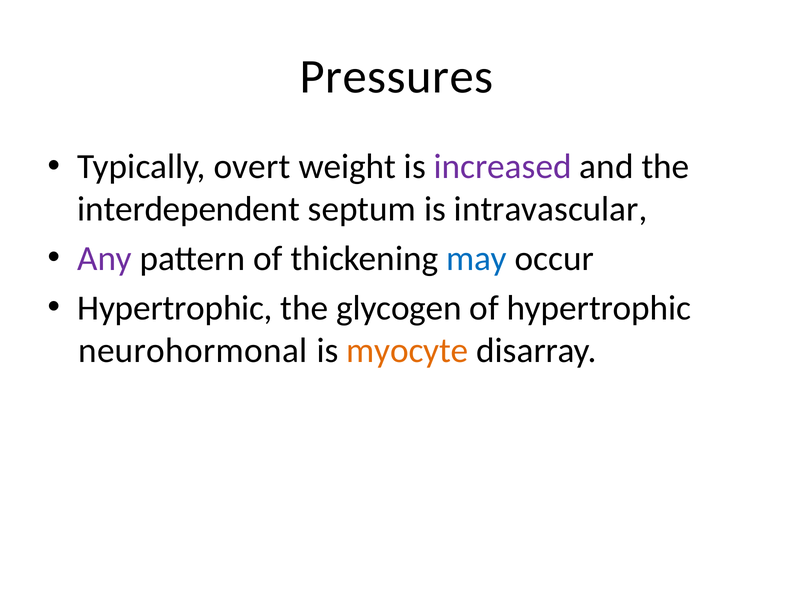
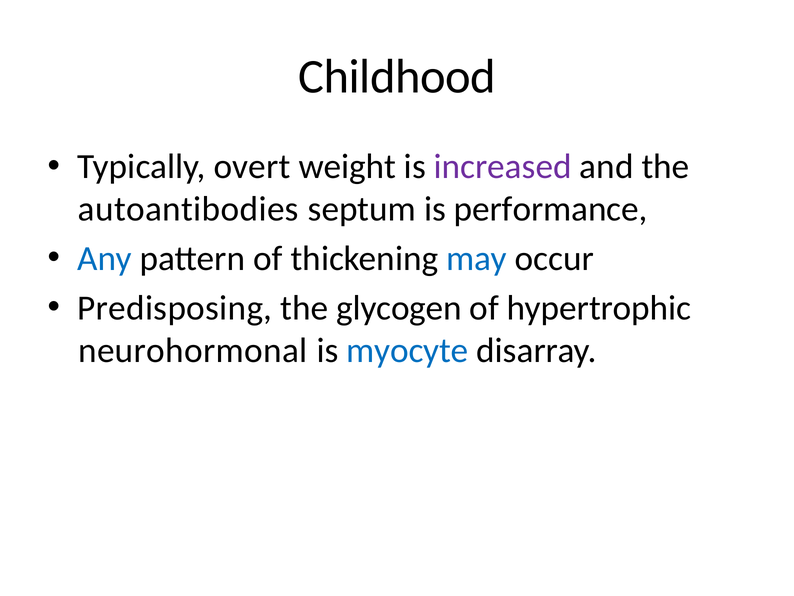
Pressures: Pressures -> Childhood
interdependent: interdependent -> autoantibodies
intravascular: intravascular -> performance
Any colour: purple -> blue
Hypertrophic at (175, 308): Hypertrophic -> Predisposing
myocyte colour: orange -> blue
